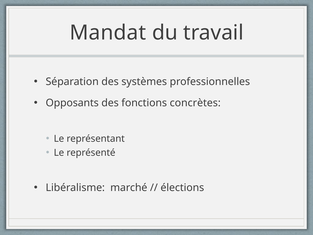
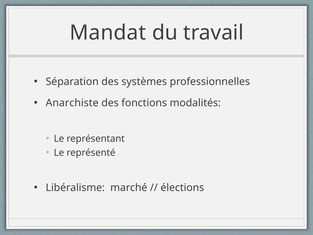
Opposants: Opposants -> Anarchiste
concrètes: concrètes -> modalités
